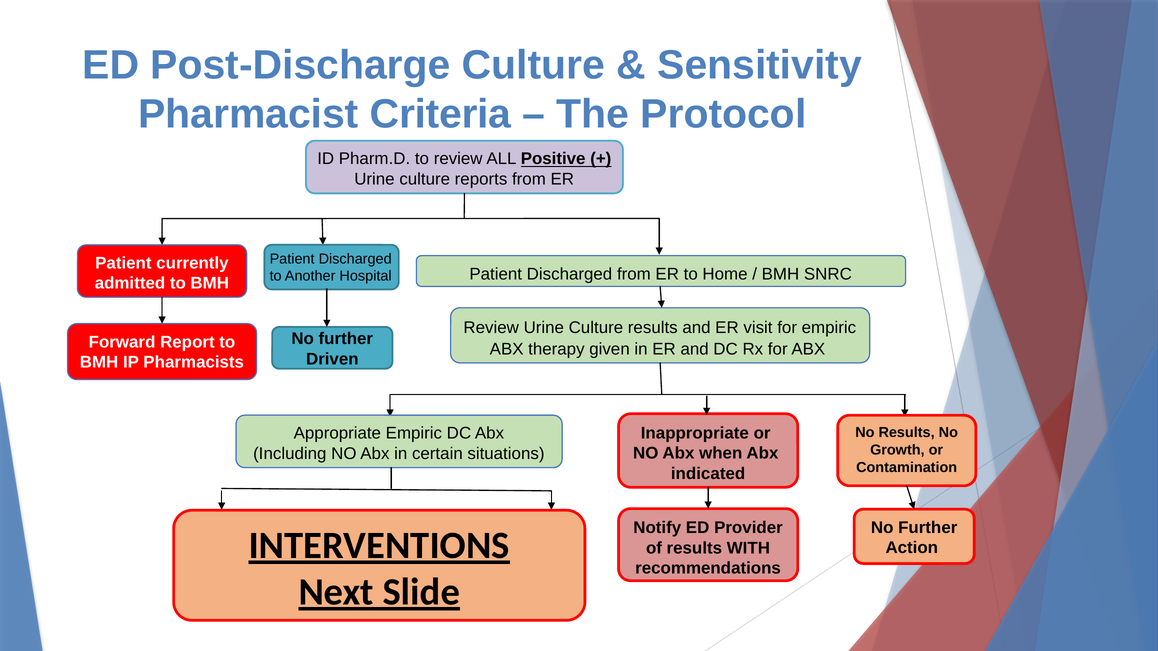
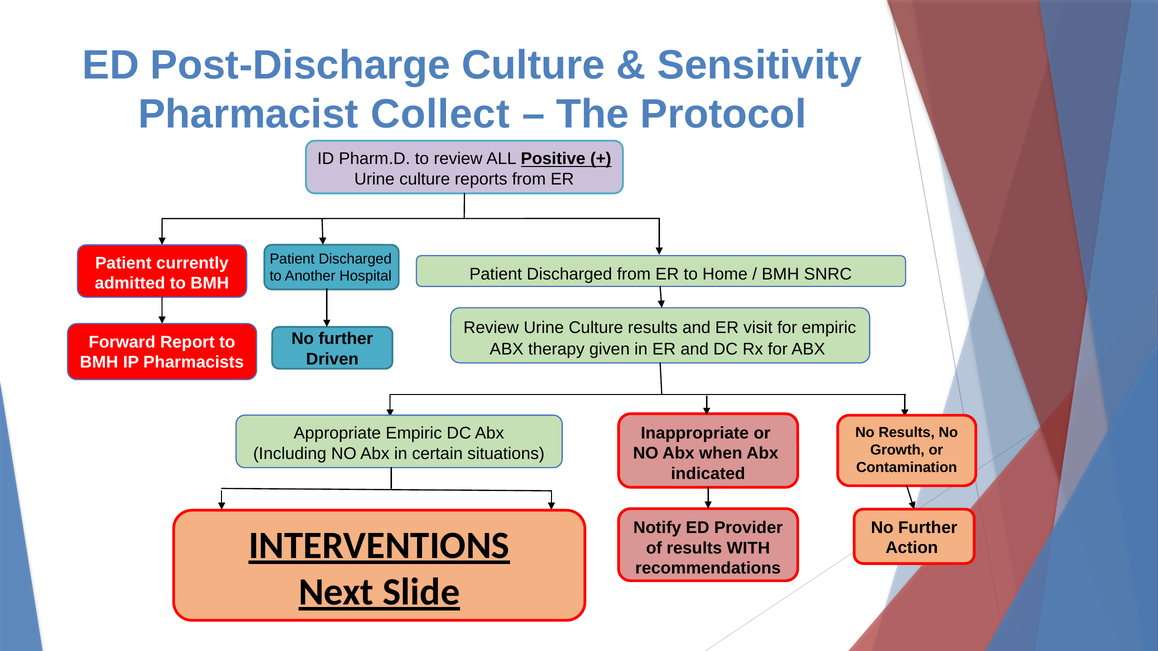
Criteria: Criteria -> Collect
